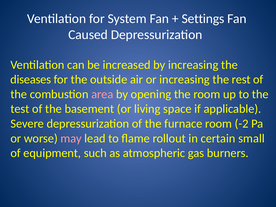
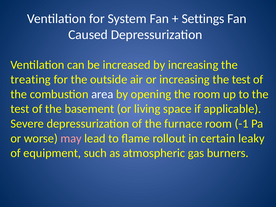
diseases: diseases -> treating
increasing the rest: rest -> test
area colour: pink -> white
-2: -2 -> -1
small: small -> leaky
